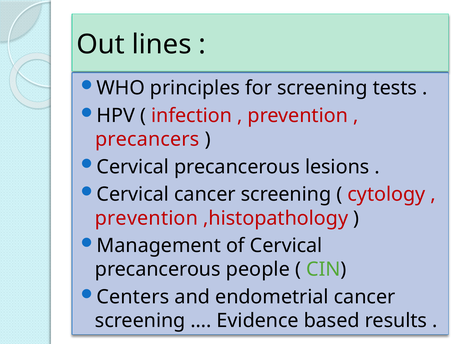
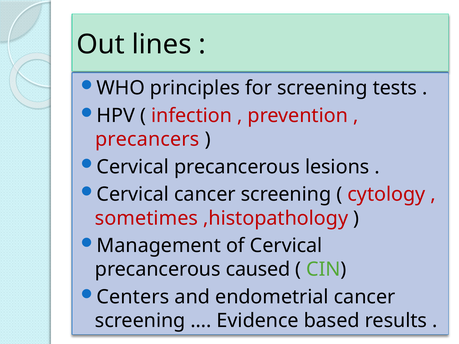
prevention at (146, 218): prevention -> sometimes
people: people -> caused
